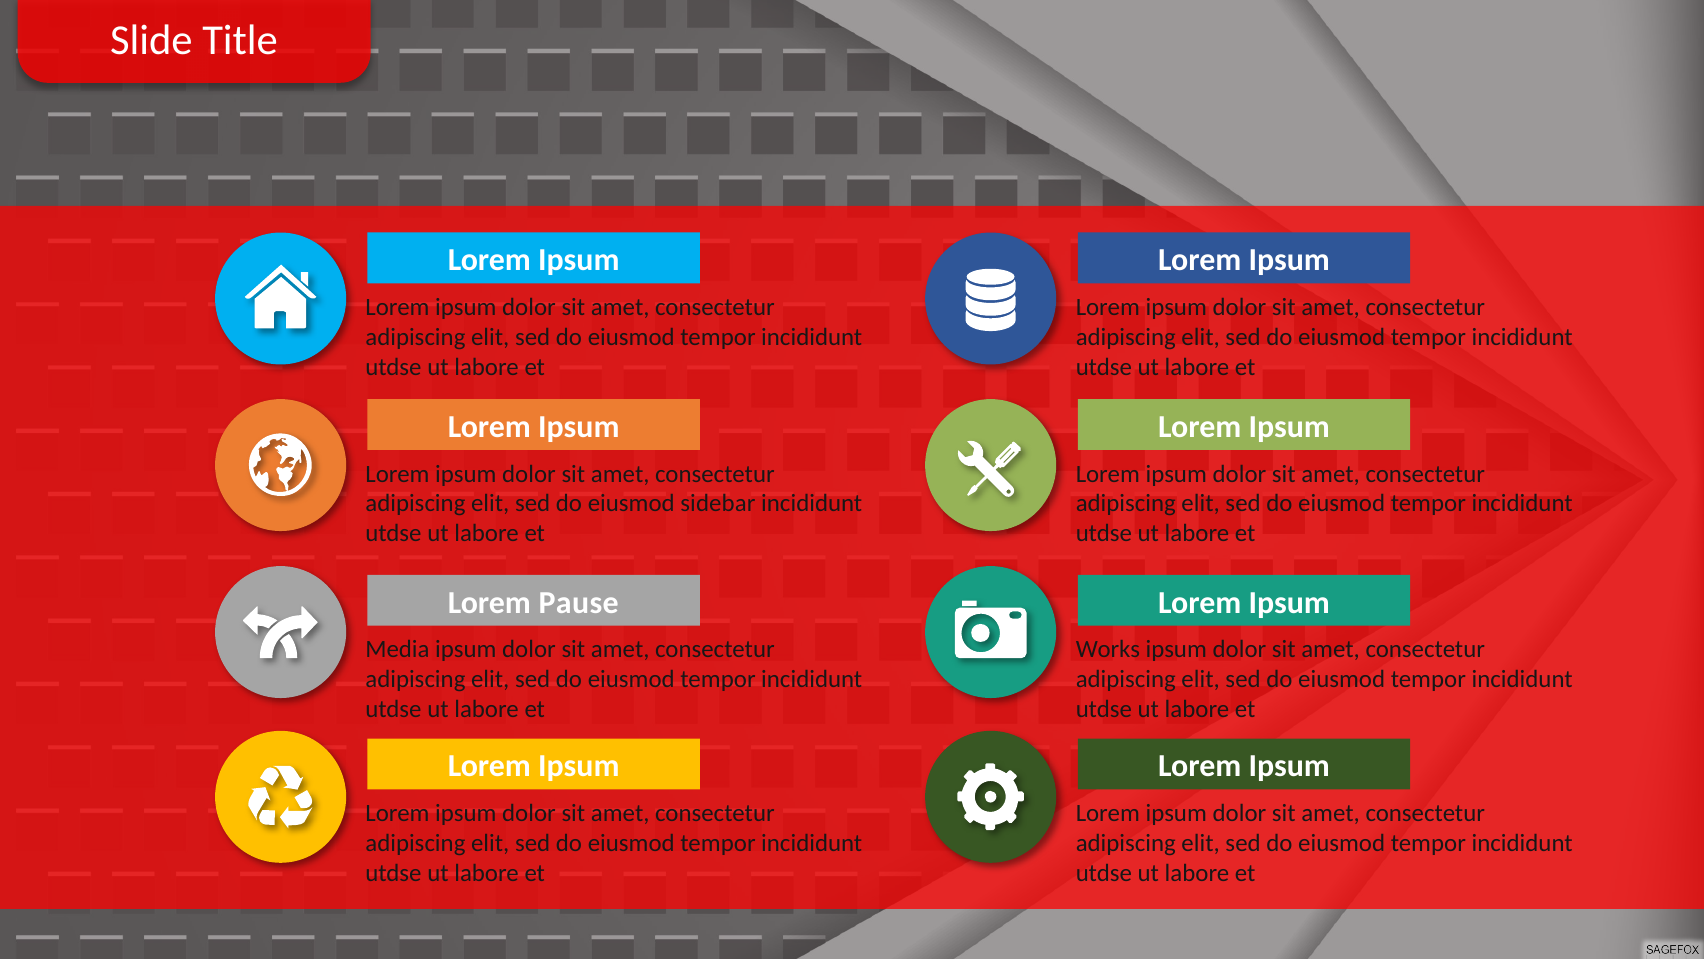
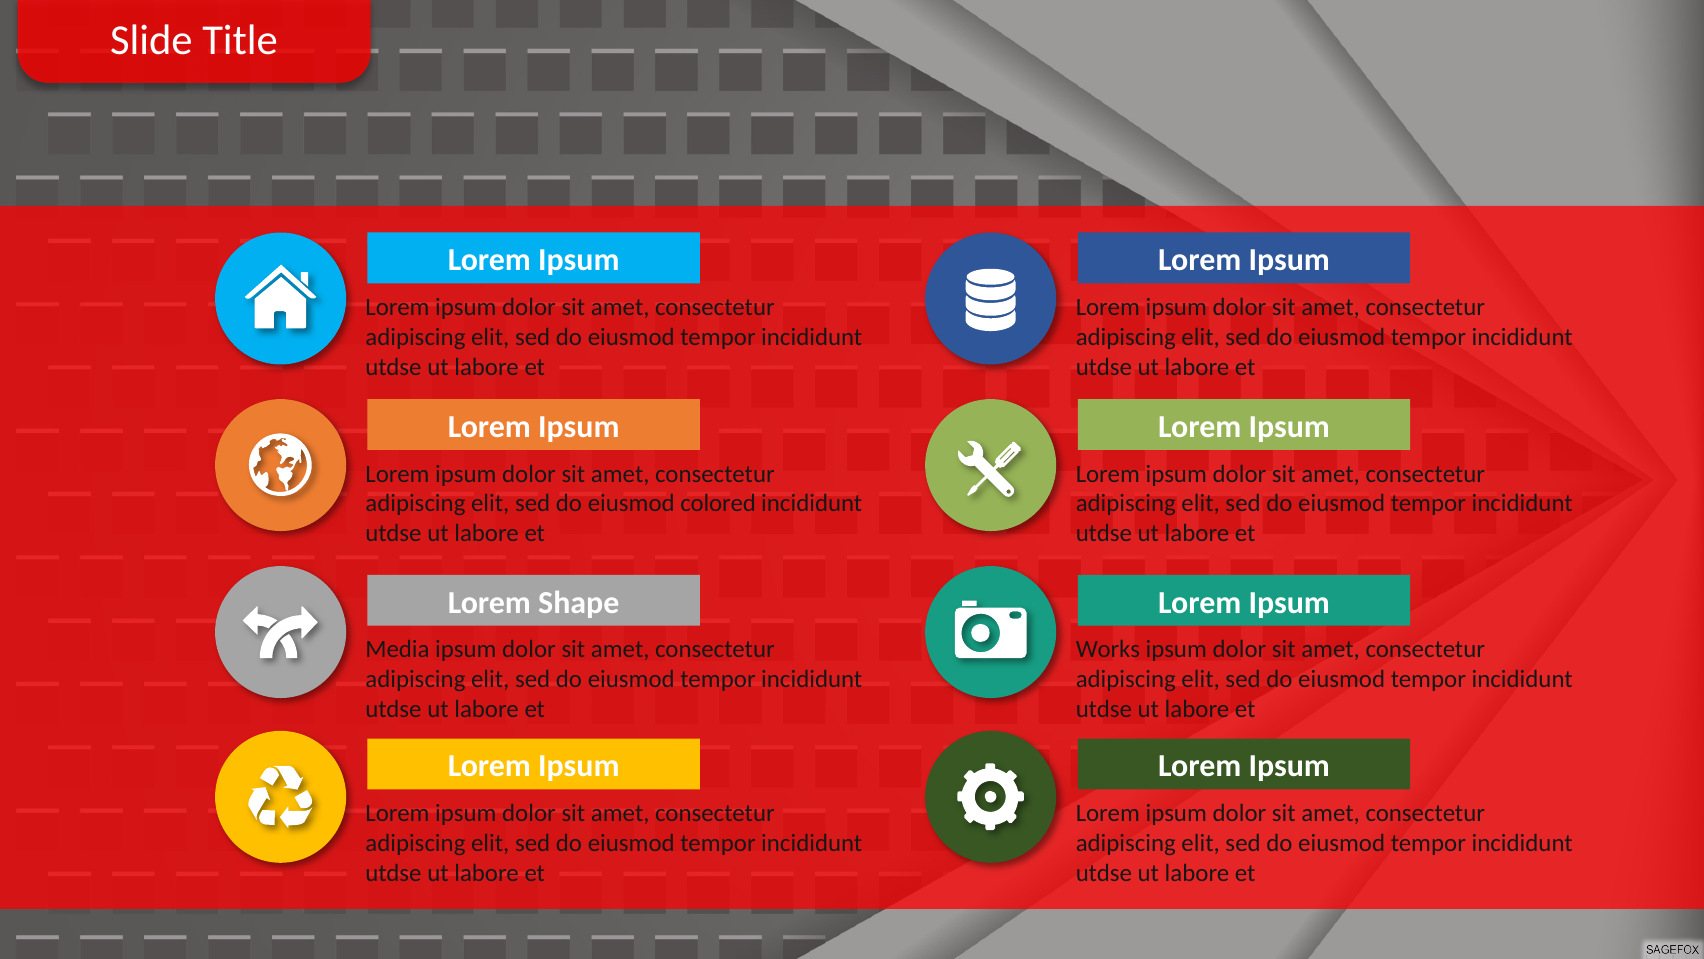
sidebar: sidebar -> colored
Pause: Pause -> Shape
